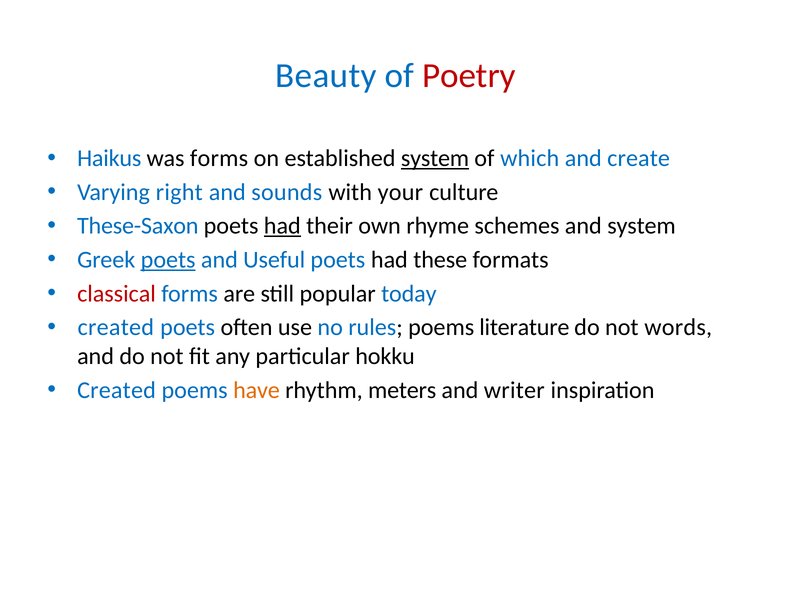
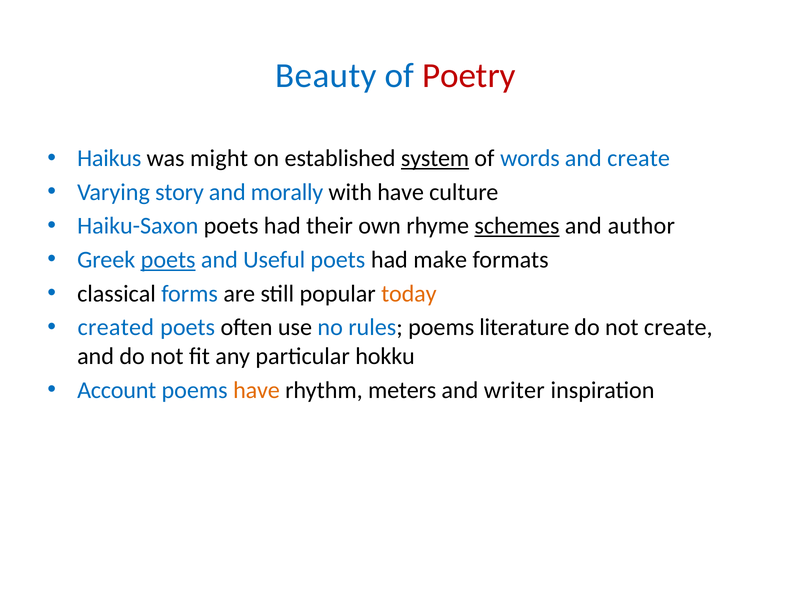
was forms: forms -> might
which: which -> words
right: right -> story
sounds: sounds -> morally
with your: your -> have
These-Saxon: These-Saxon -> Haiku-Saxon
had at (282, 226) underline: present -> none
schemes underline: none -> present
and system: system -> author
these: these -> make
classical colour: red -> black
today colour: blue -> orange
not words: words -> create
Created at (117, 390): Created -> Account
